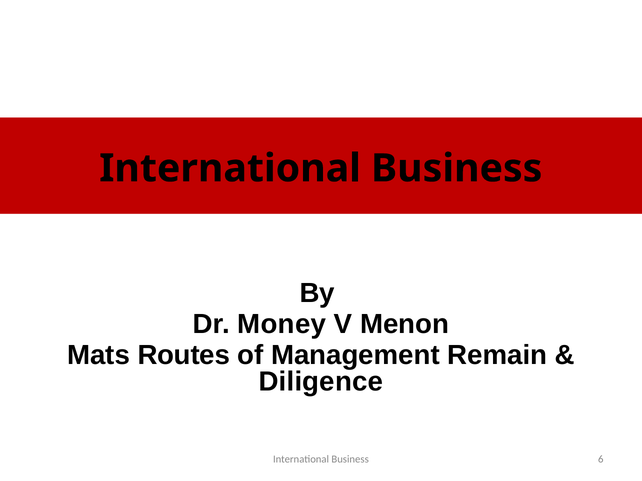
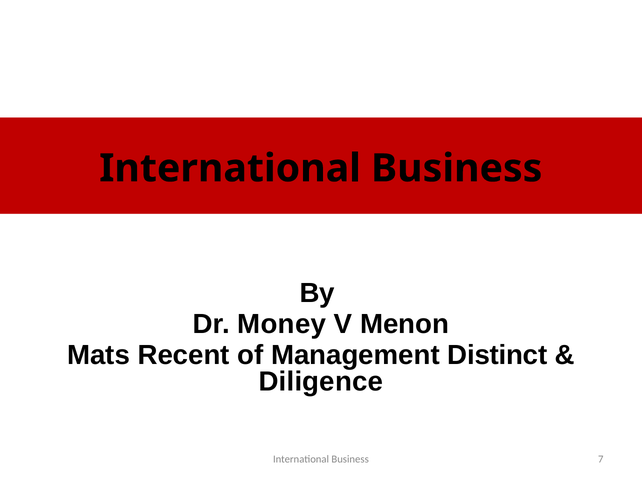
Routes: Routes -> Recent
Remain: Remain -> Distinct
6: 6 -> 7
